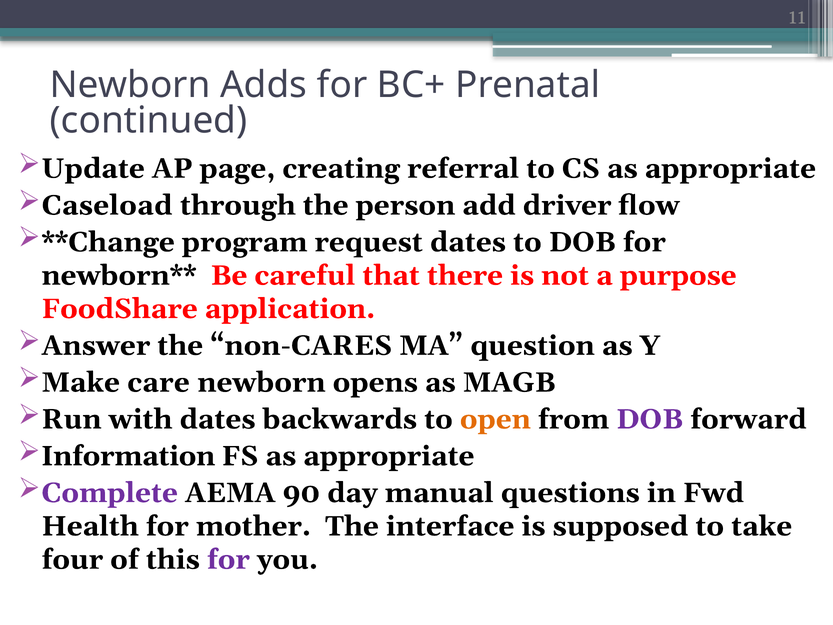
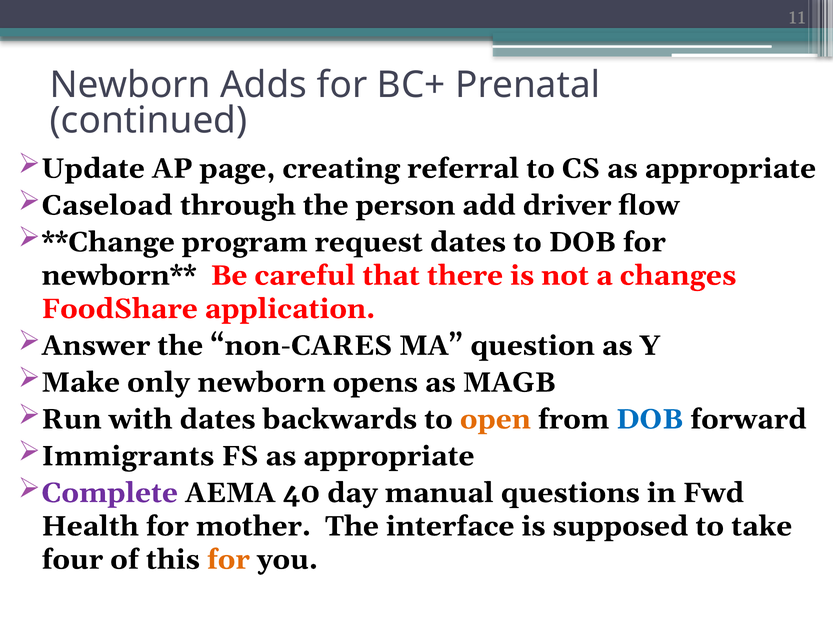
purpose: purpose -> changes
care: care -> only
DOB at (650, 419) colour: purple -> blue
Information: Information -> Immigrants
90: 90 -> 40
for at (228, 559) colour: purple -> orange
